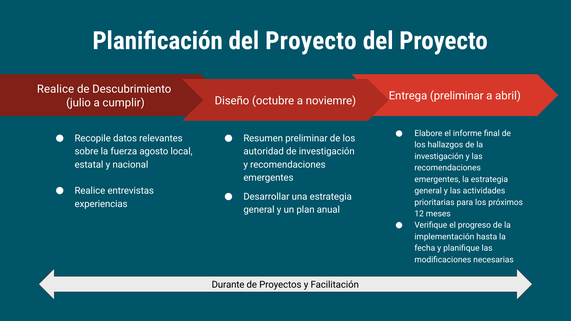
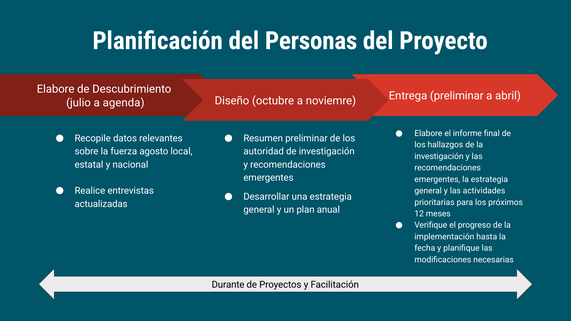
Planificación del Proyecto: Proyecto -> Personas
Realice at (56, 89): Realice -> Elabore
cumplir: cumplir -> agenda
experiencias: experiencias -> actualizadas
